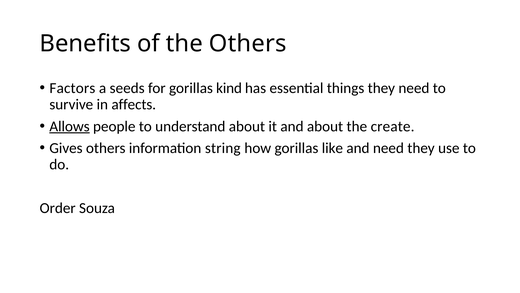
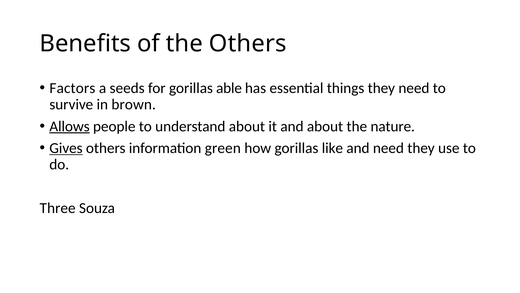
kind: kind -> able
affects: affects -> brown
create: create -> nature
Gives underline: none -> present
string: string -> green
Order: Order -> Three
